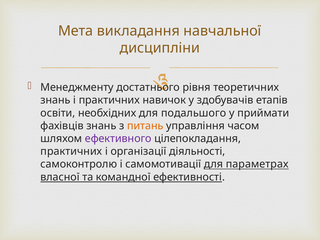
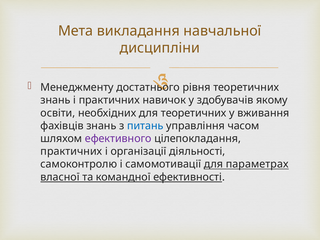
етапів: етапів -> якому
для подальшого: подальшого -> теоретичних
приймати: приймати -> вживання
питань colour: orange -> blue
